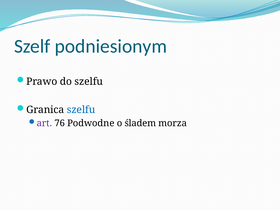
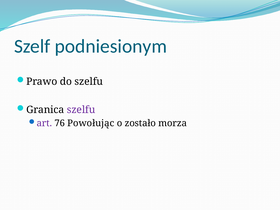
szelfu at (81, 110) colour: blue -> purple
Podwodne: Podwodne -> Powołując
śladem: śladem -> zostało
